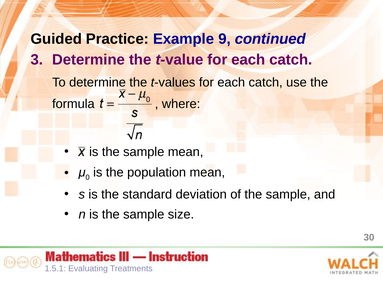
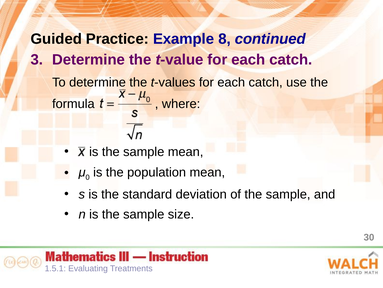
9: 9 -> 8
